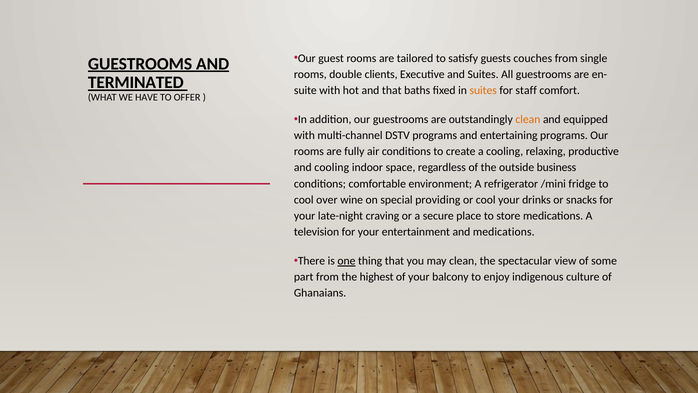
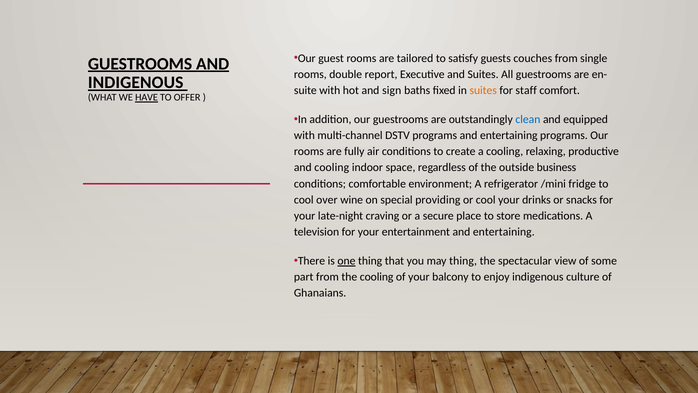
clients: clients -> report
TERMINATED at (136, 83): TERMINATED -> INDIGENOUS
and that: that -> sign
HAVE underline: none -> present
clean at (528, 119) colour: orange -> blue
entertainment and medications: medications -> entertaining
may clean: clean -> thing
the highest: highest -> cooling
